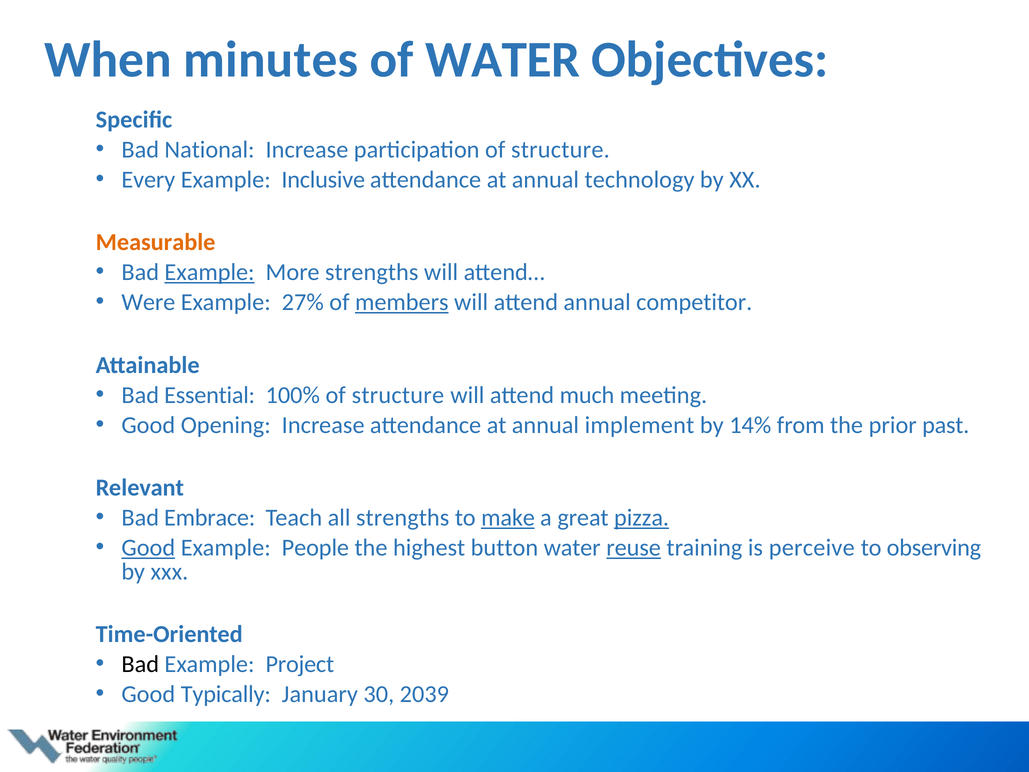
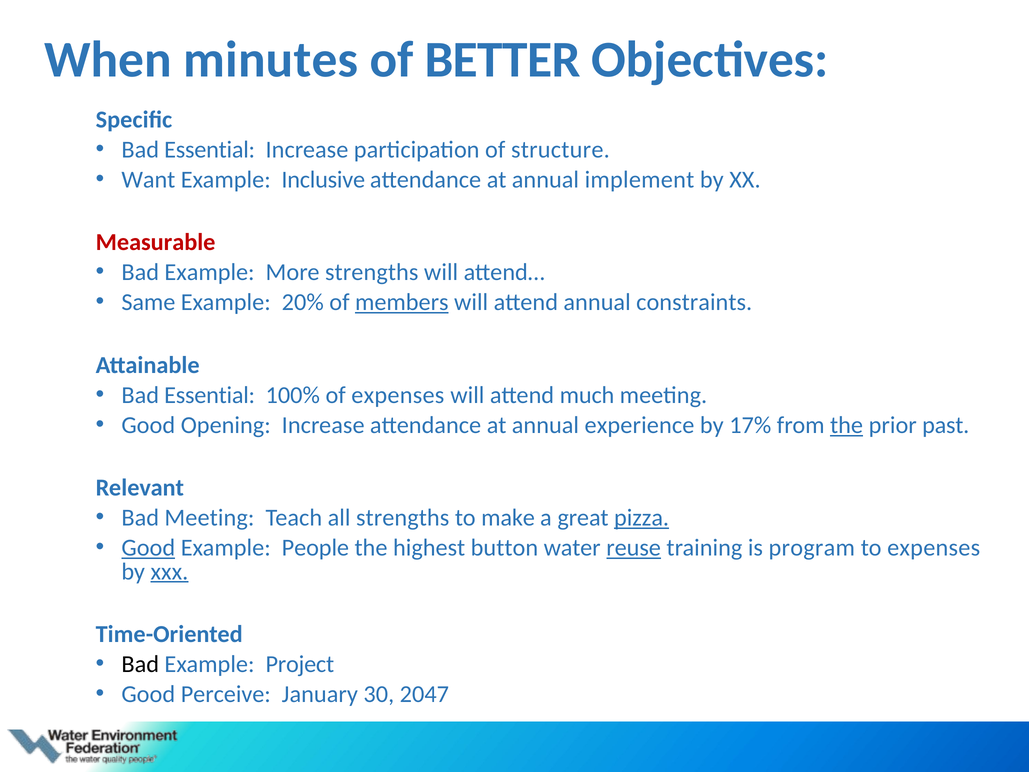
of WATER: WATER -> BETTER
National at (210, 150): National -> Essential
Every: Every -> Want
technology: technology -> implement
Measurable colour: orange -> red
Example at (210, 272) underline: present -> none
Were: Were -> Same
27%: 27% -> 20%
competitor: competitor -> constraints
100% of structure: structure -> expenses
implement: implement -> experience
14%: 14% -> 17%
the at (847, 425) underline: none -> present
Bad Embrace: Embrace -> Meeting
make underline: present -> none
perceive: perceive -> program
to observing: observing -> expenses
xxx underline: none -> present
Typically: Typically -> Perceive
2039: 2039 -> 2047
